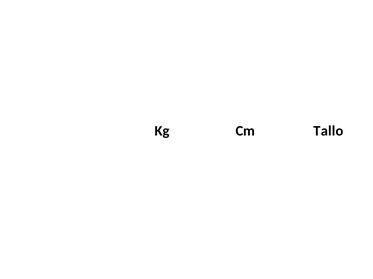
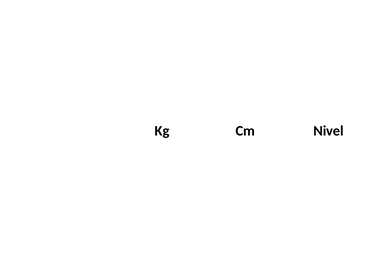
Tallo: Tallo -> Nivel
